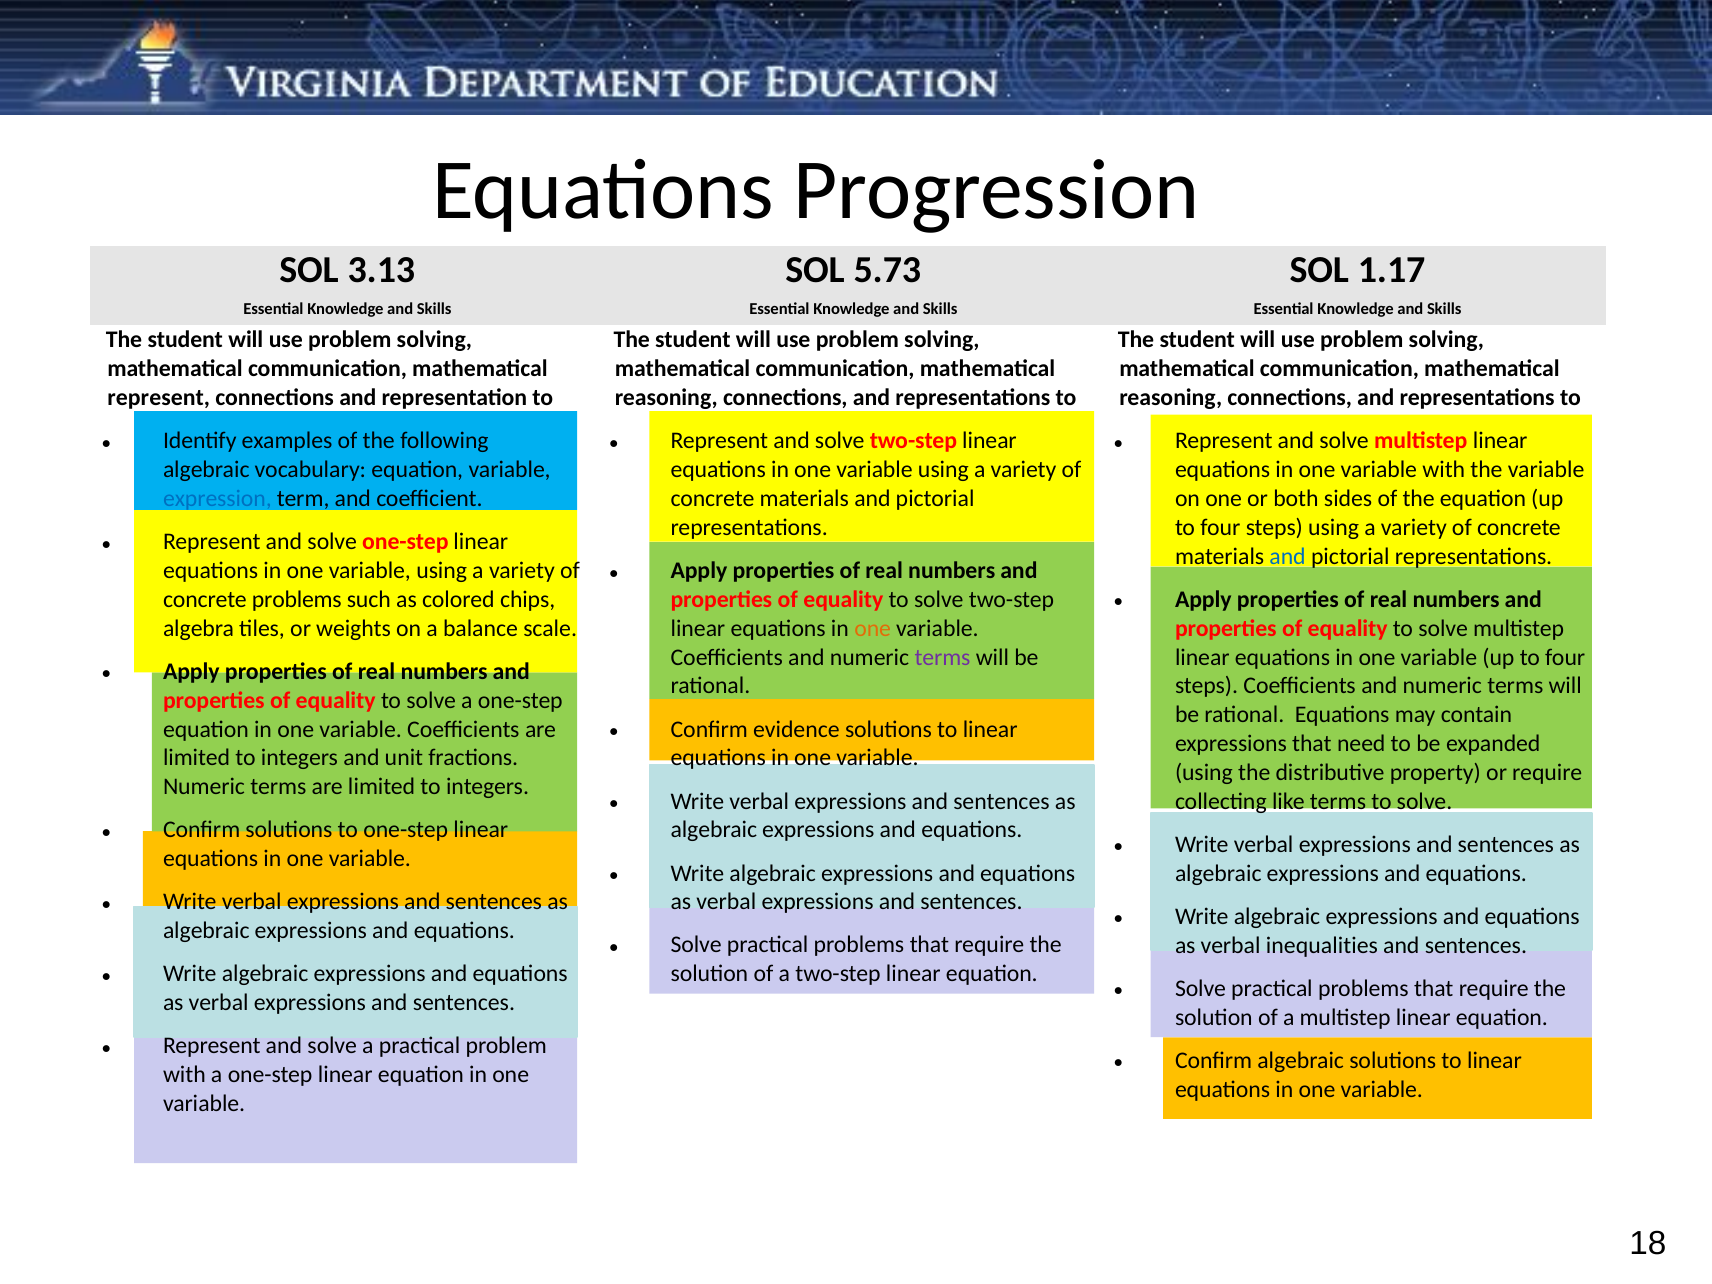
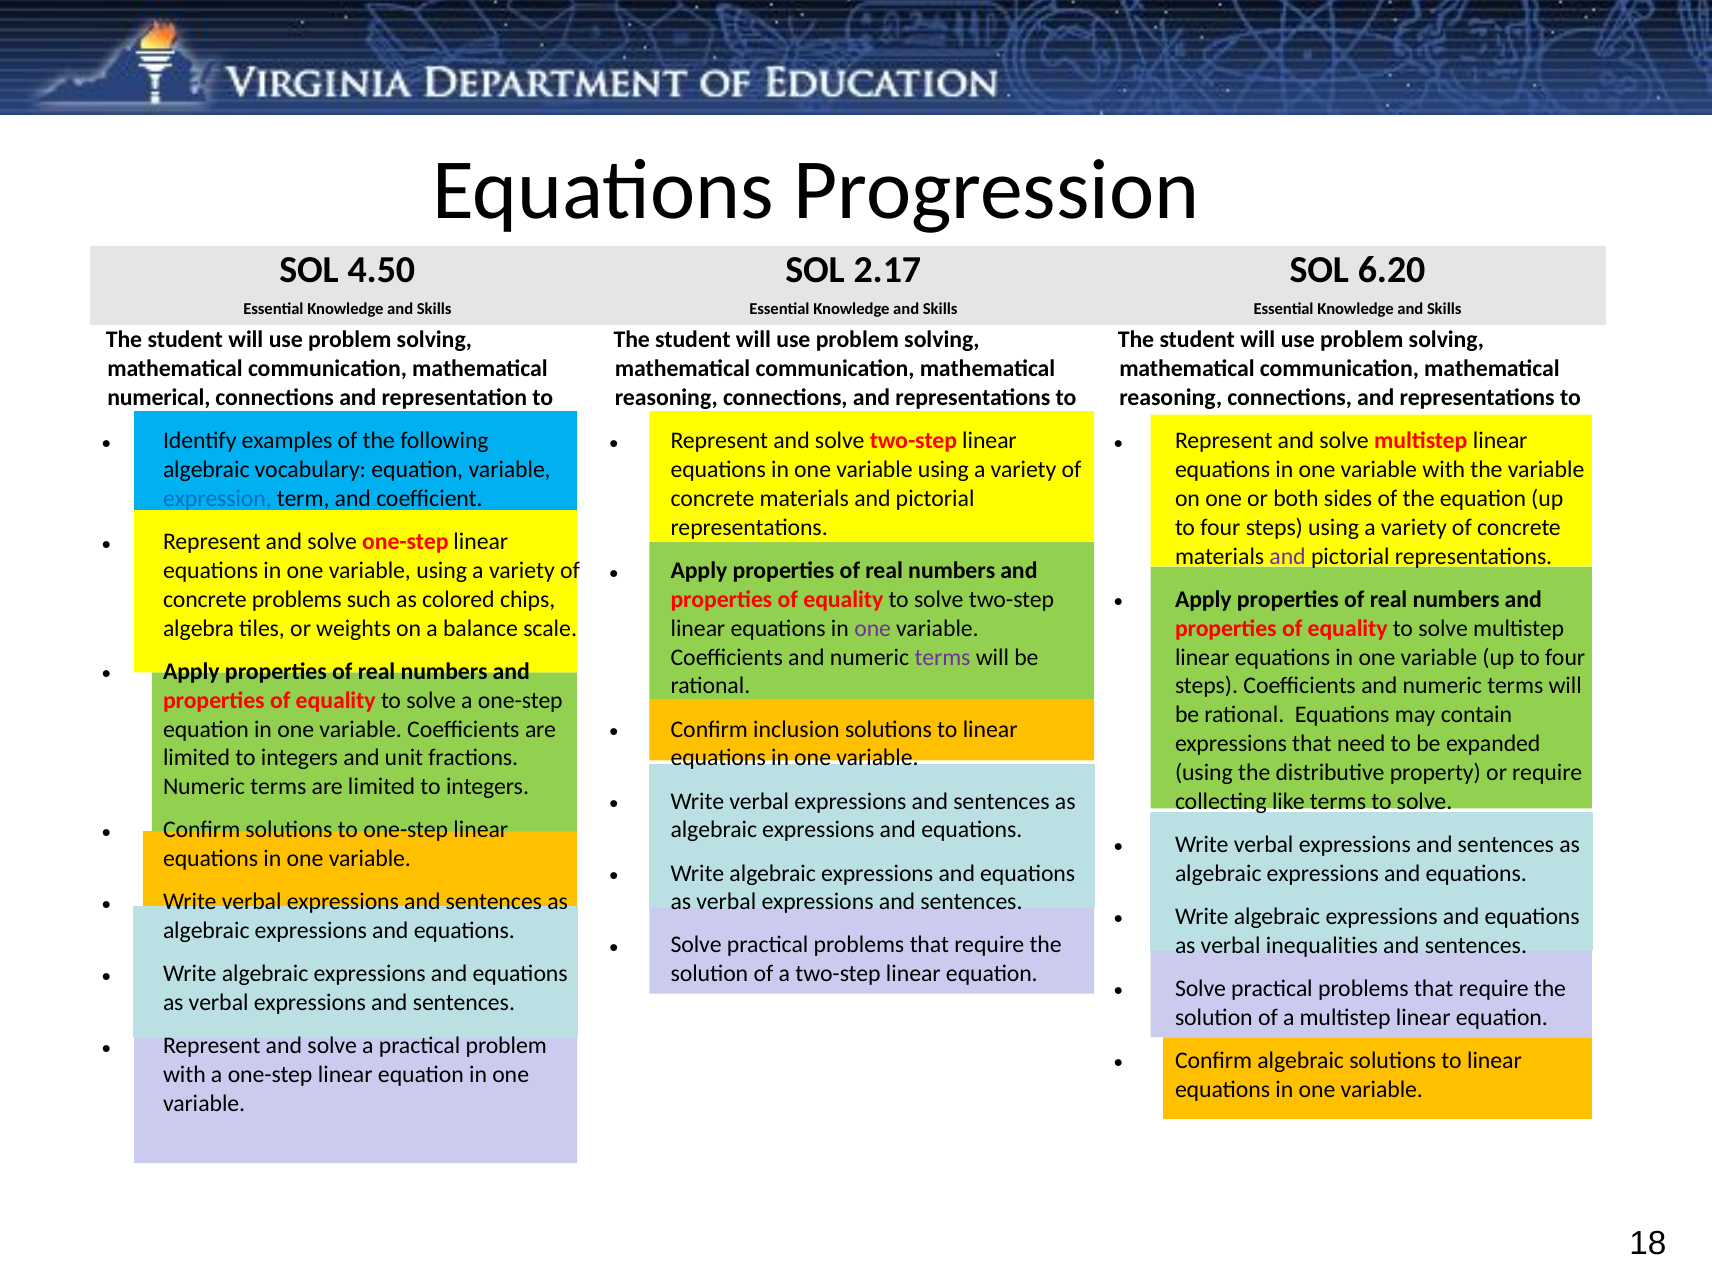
3.13: 3.13 -> 4.50
5.73: 5.73 -> 2.17
1.17: 1.17 -> 6.20
represent at (159, 398): represent -> numerical
and at (1288, 556) colour: blue -> purple
one at (873, 628) colour: orange -> purple
evidence: evidence -> inclusion
